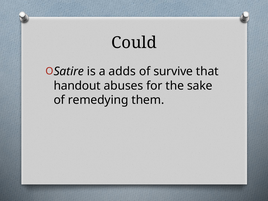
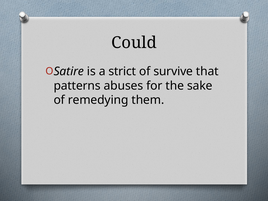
adds: adds -> strict
handout: handout -> patterns
